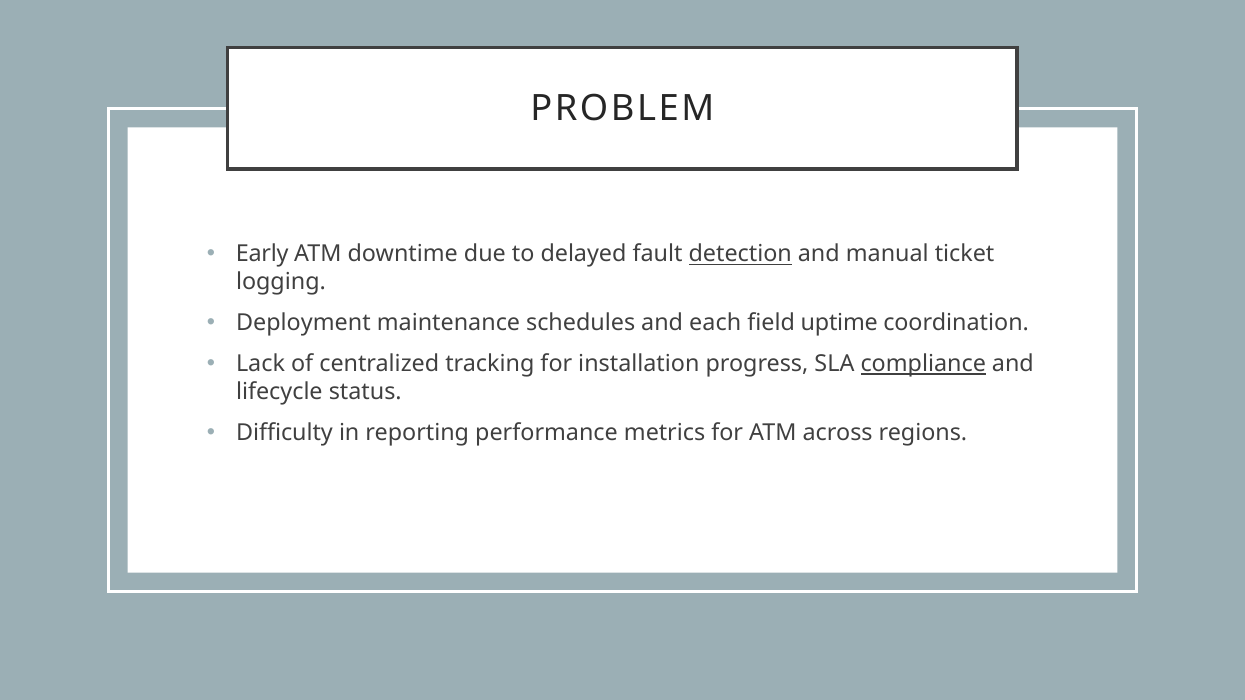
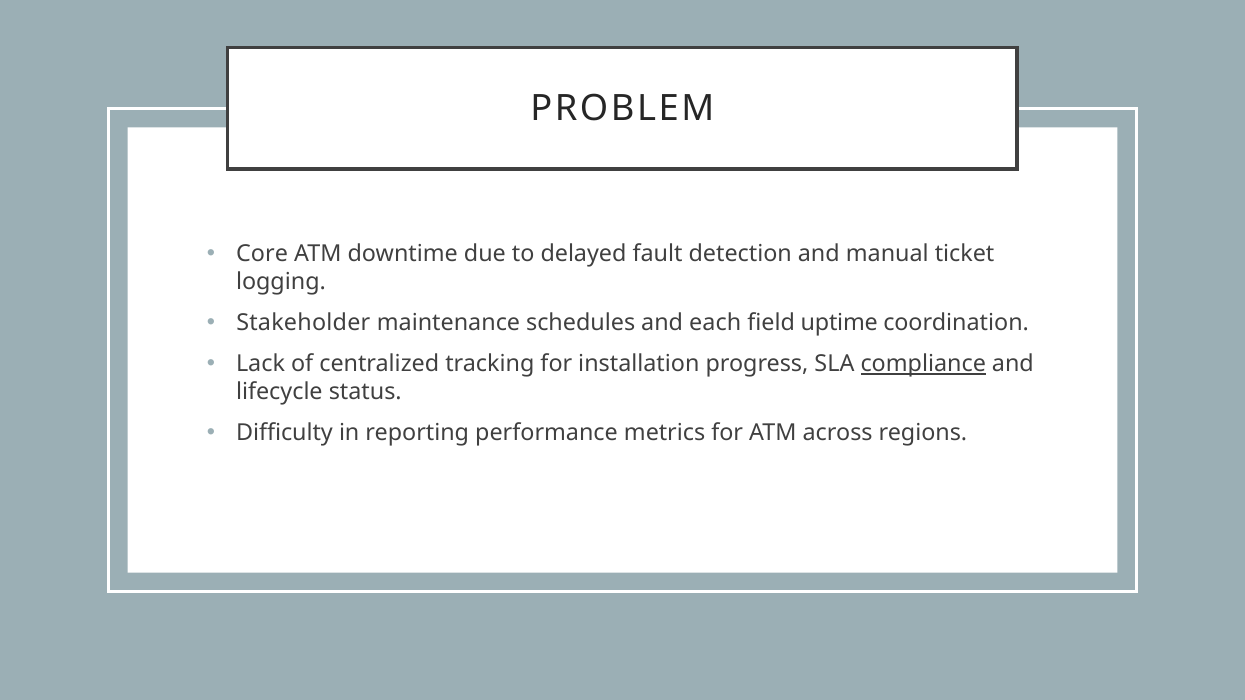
Early: Early -> Core
detection underline: present -> none
Deployment: Deployment -> Stakeholder
